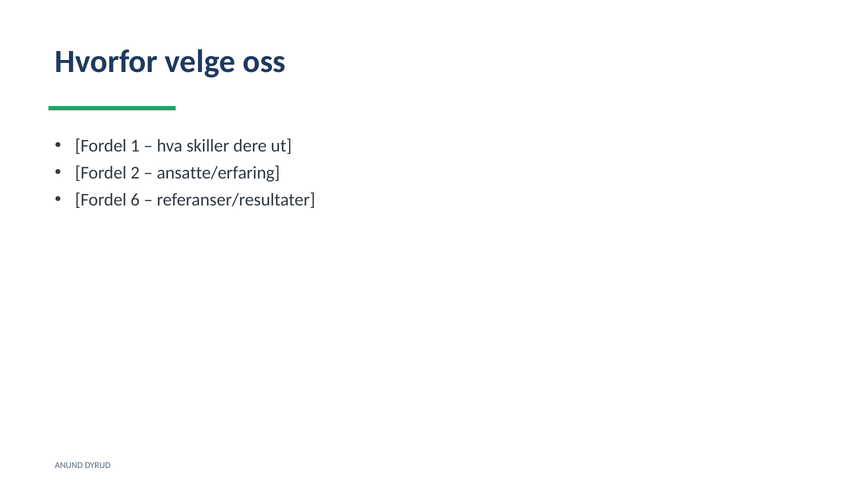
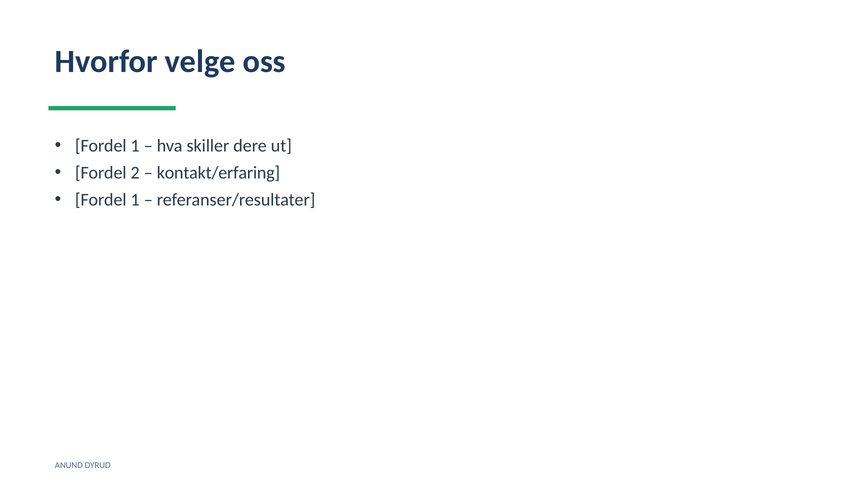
ansatte/erfaring: ansatte/erfaring -> kontakt/erfaring
6 at (135, 200): 6 -> 1
